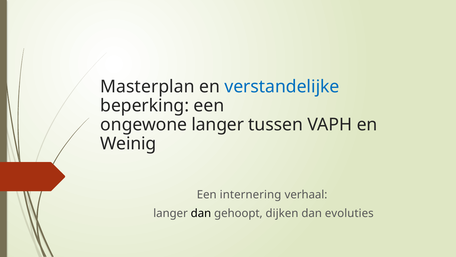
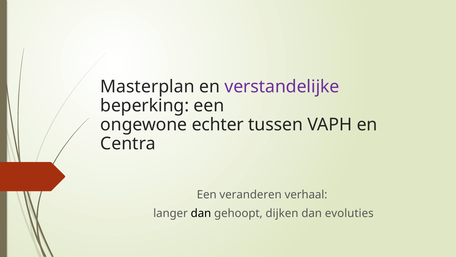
verstandelijke colour: blue -> purple
ongewone langer: langer -> echter
Weinig: Weinig -> Centra
internering: internering -> veranderen
